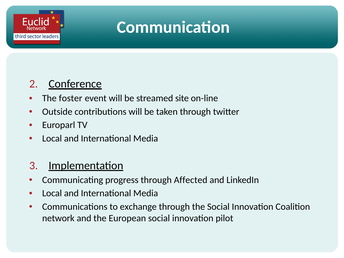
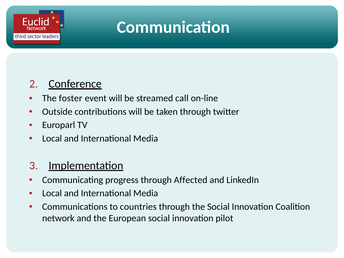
site: site -> call
exchange: exchange -> countries
